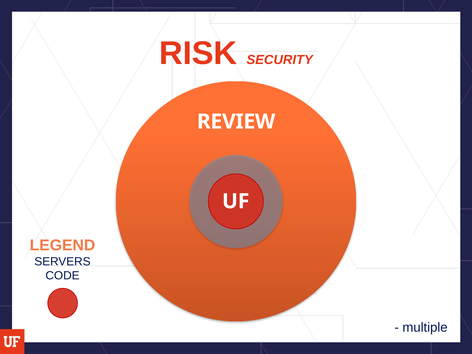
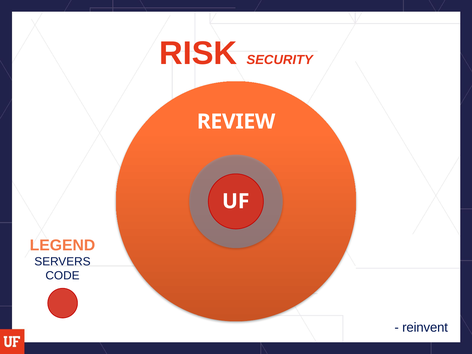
multiple: multiple -> reinvent
